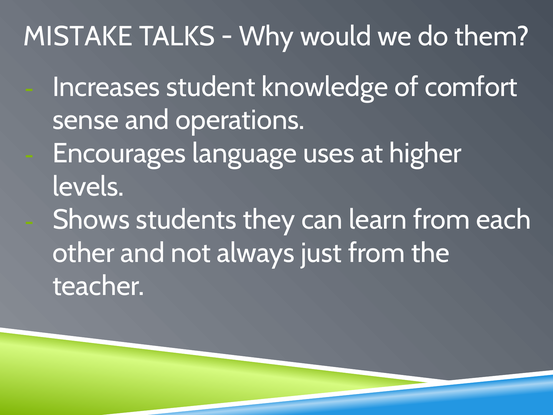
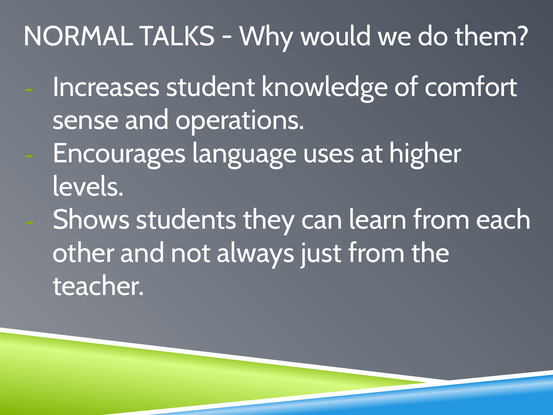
MISTAKE: MISTAKE -> NORMAL
